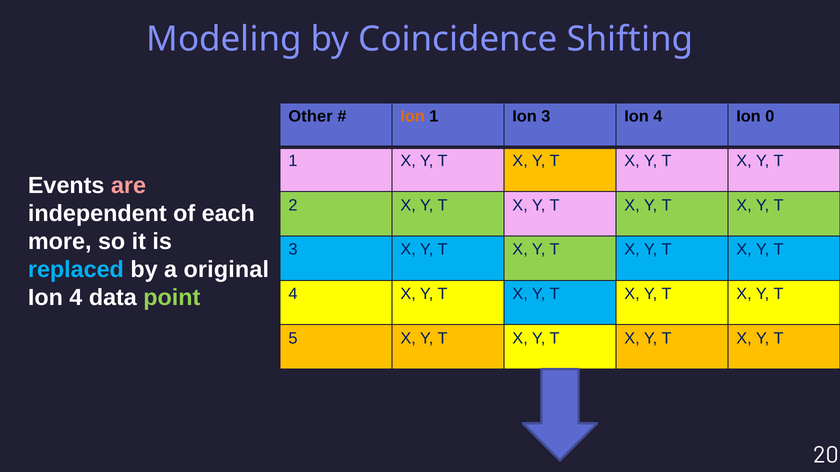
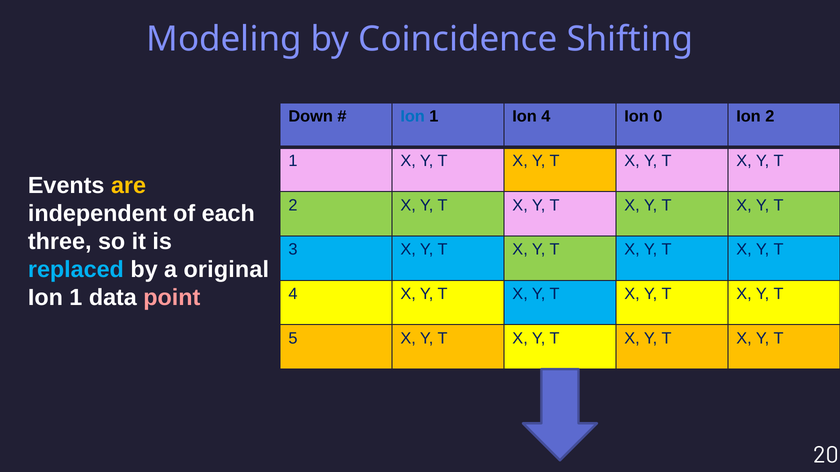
Other: Other -> Down
Ion at (413, 117) colour: orange -> blue
Ion 3: 3 -> 4
4 at (658, 117): 4 -> 0
Ion 0: 0 -> 2
are colour: pink -> yellow
more: more -> three
4 at (76, 298): 4 -> 1
point colour: light green -> pink
